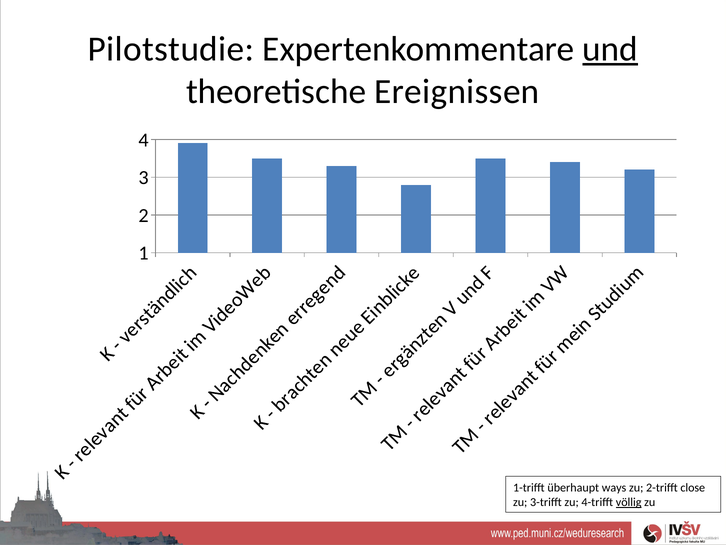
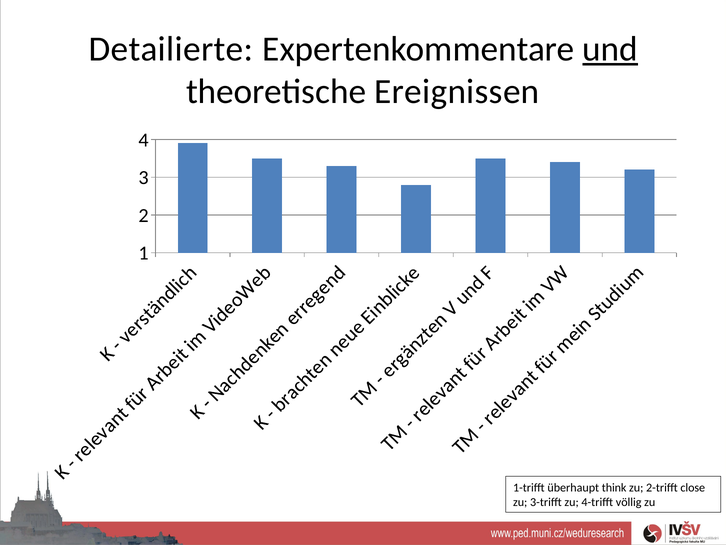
Pilotstudie: Pilotstudie -> Detailierte
ways: ways -> think
völlig underline: present -> none
